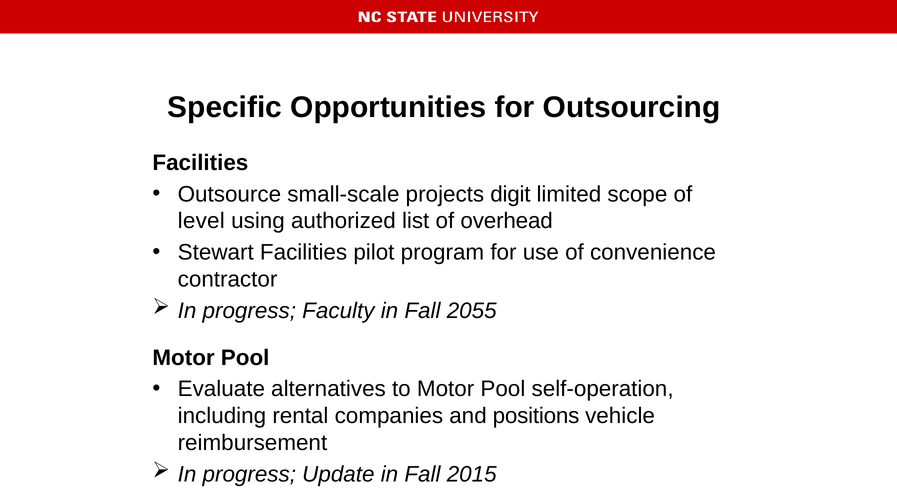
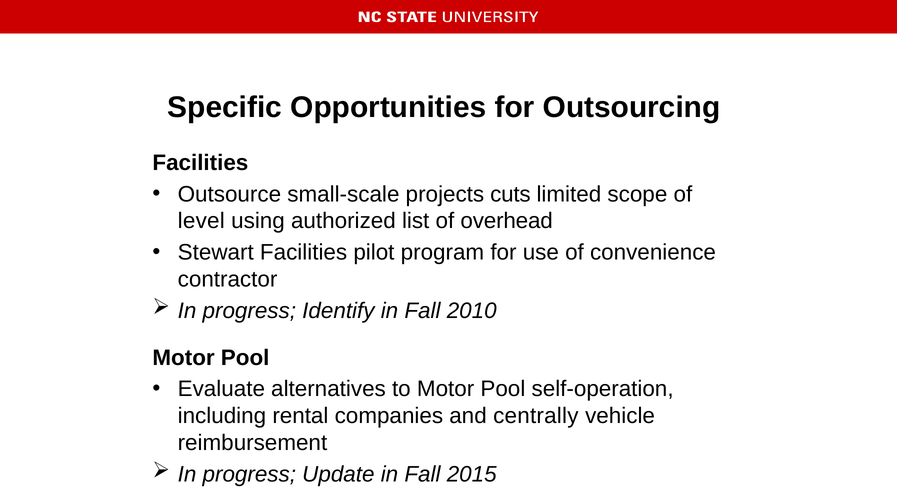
digit: digit -> cuts
Faculty: Faculty -> Identify
2055: 2055 -> 2010
positions: positions -> centrally
